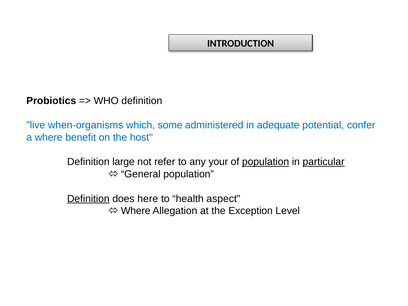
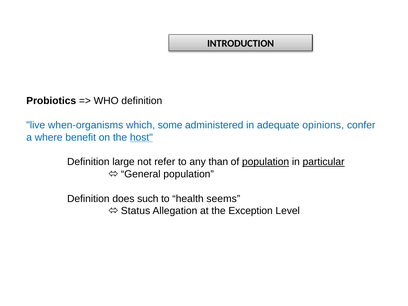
potential: potential -> opinions
host underline: none -> present
your: your -> than
Definition at (88, 199) underline: present -> none
here: here -> such
aspect: aspect -> seems
Where at (136, 211): Where -> Status
